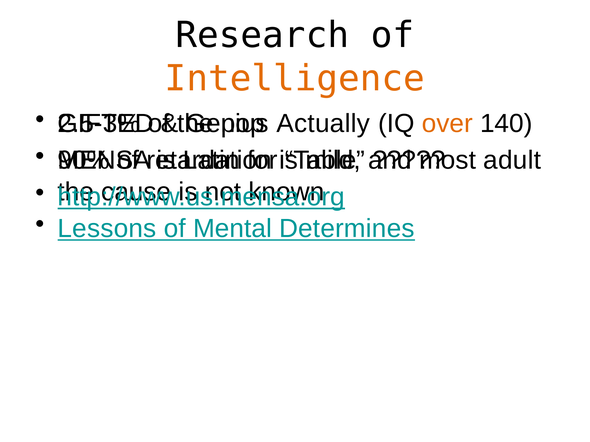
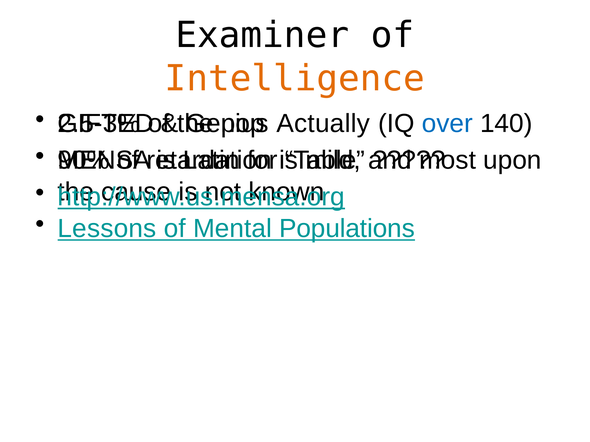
Research: Research -> Examiner
over colour: orange -> blue
adult: adult -> upon
Determines: Determines -> Populations
